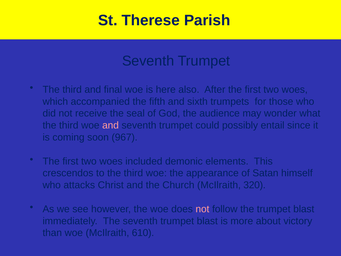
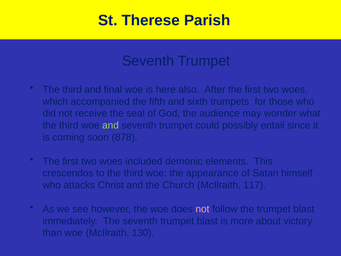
and at (111, 125) colour: pink -> light green
967: 967 -> 878
320: 320 -> 117
610: 610 -> 130
